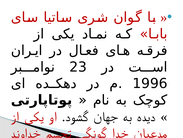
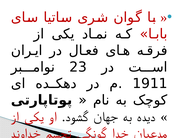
1996: 1996 -> 1911
